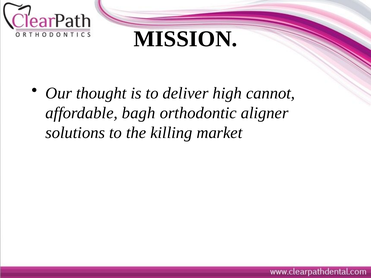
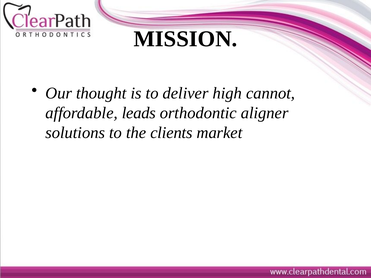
bagh: bagh -> leads
killing: killing -> clients
